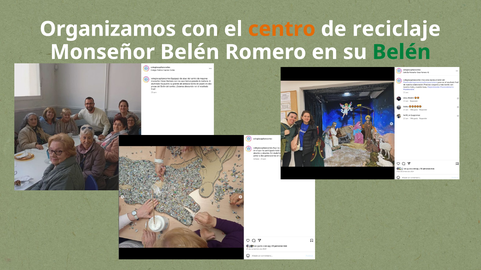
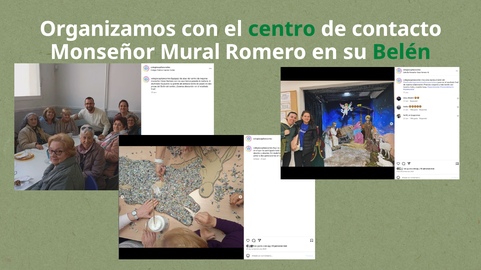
centro colour: orange -> green
reciclaje: reciclaje -> contacto
Monseñor Belén: Belén -> Mural
